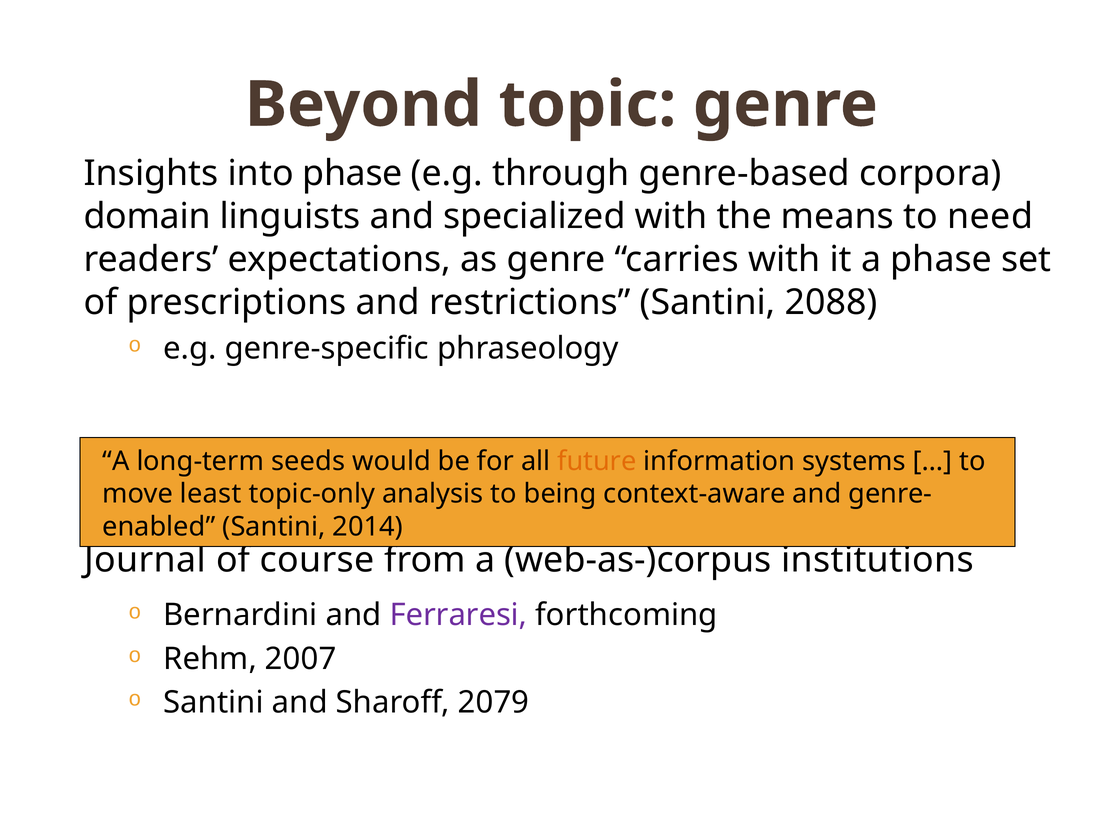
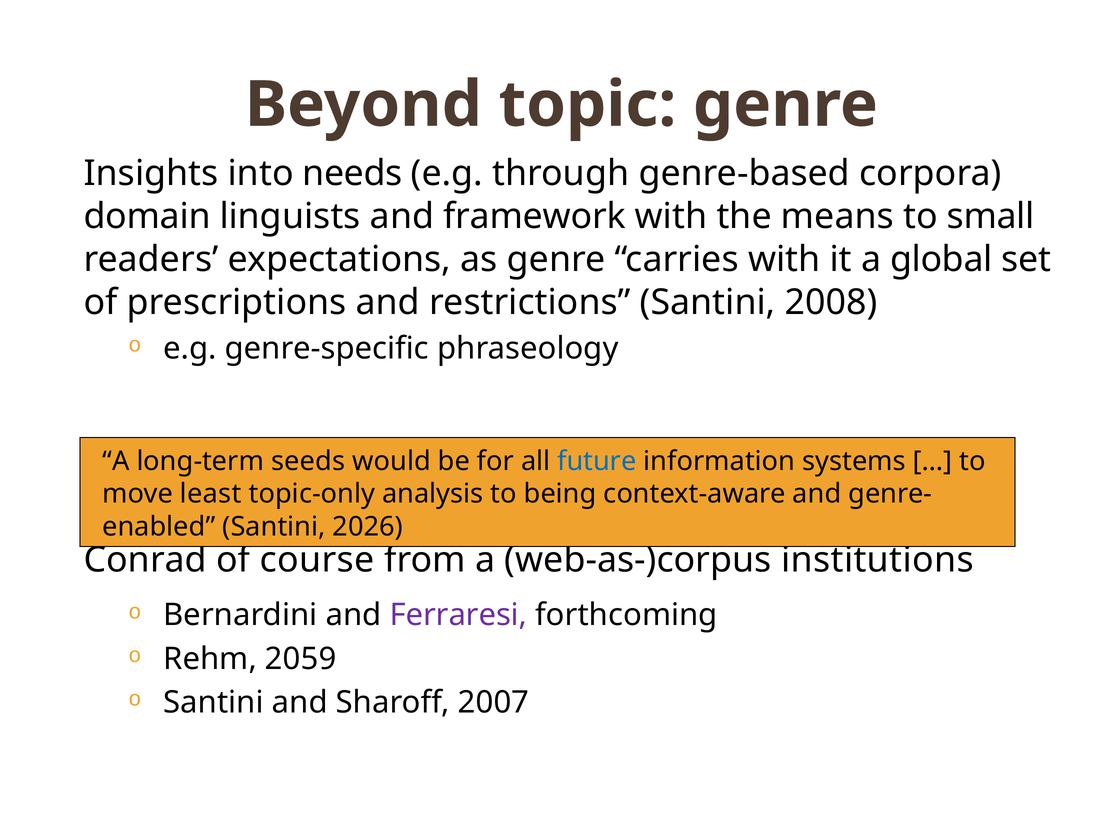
into phase: phase -> needs
specialized: specialized -> framework
need: need -> small
a phase: phase -> global
2088: 2088 -> 2008
future colour: orange -> blue
2014: 2014 -> 2026
Journal: Journal -> Conrad
2007: 2007 -> 2059
2079: 2079 -> 2007
